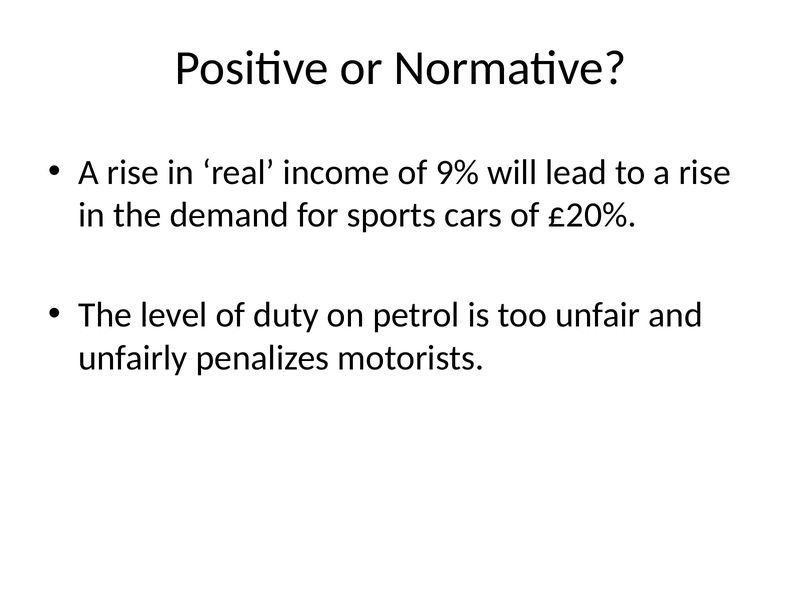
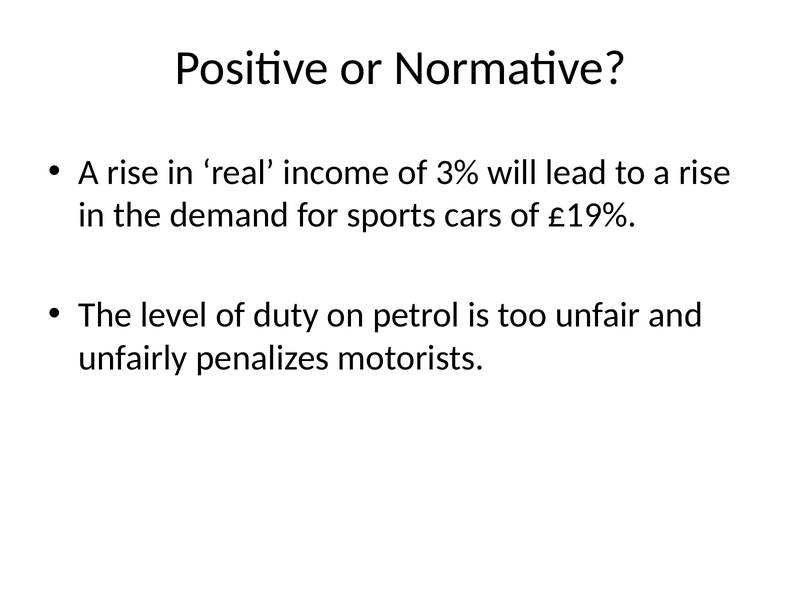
9%: 9% -> 3%
£20%: £20% -> £19%
